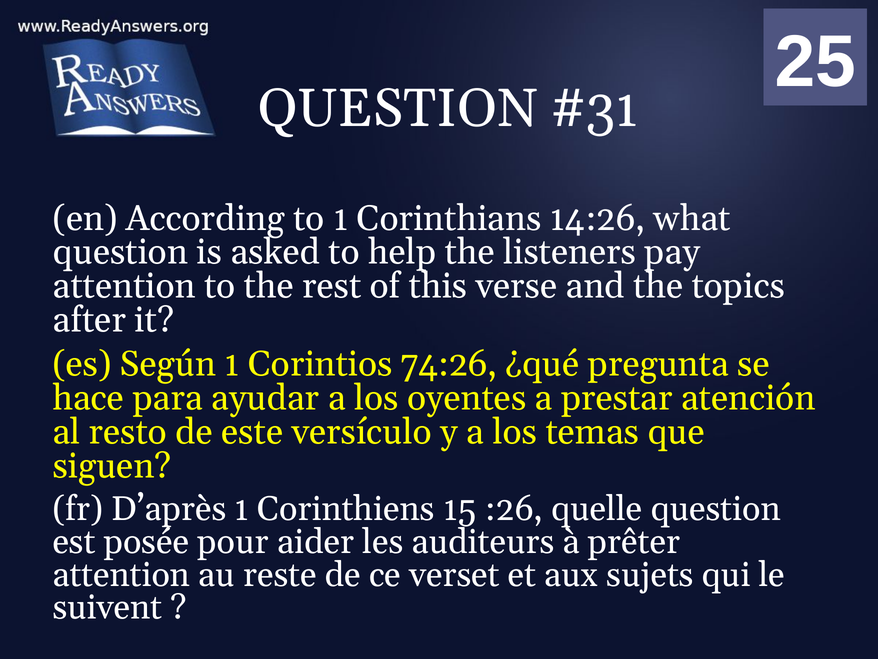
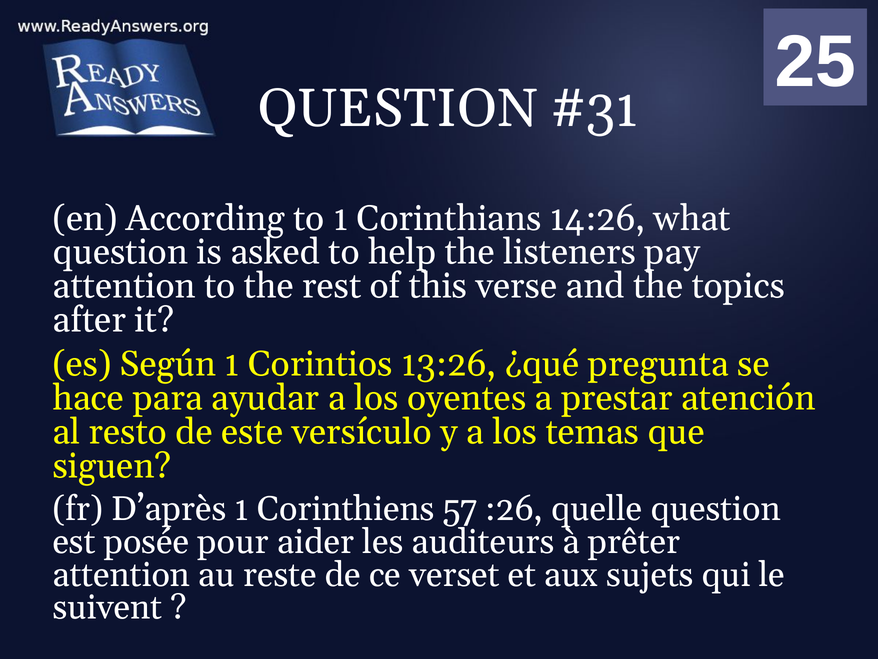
74:26: 74:26 -> 13:26
Corinthiens 15: 15 -> 57
